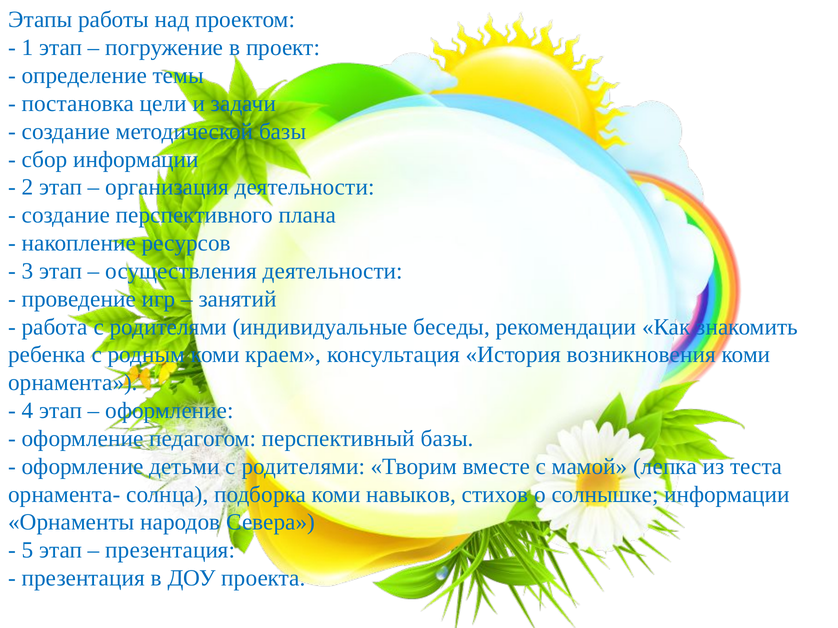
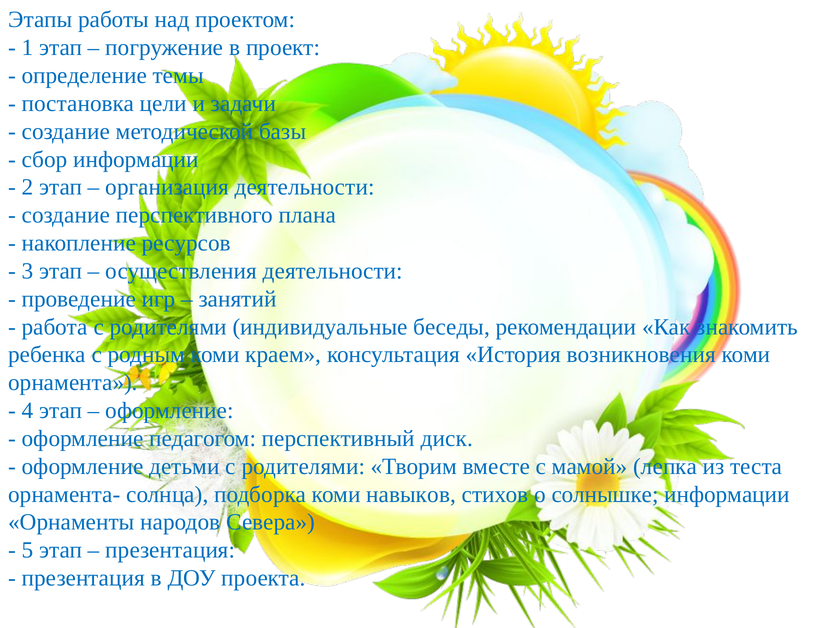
перспективный базы: базы -> диск
